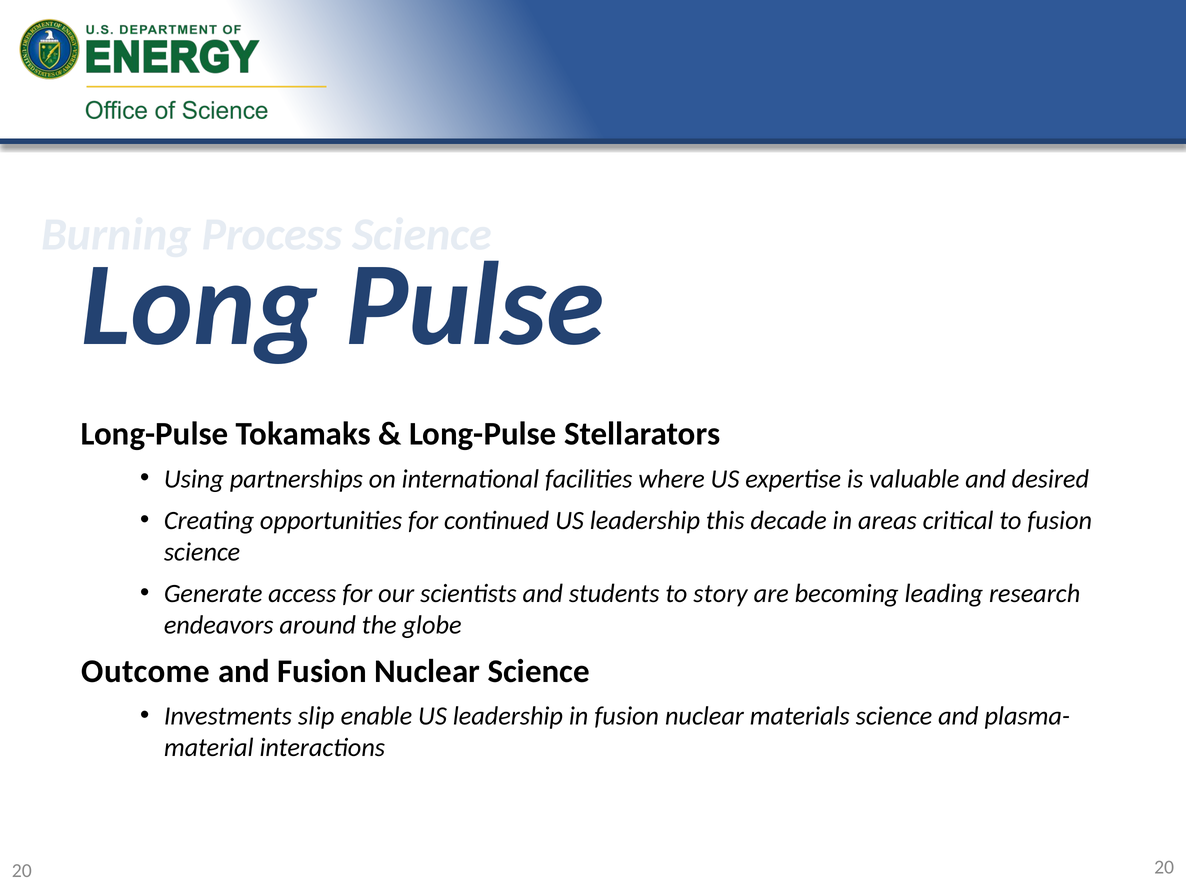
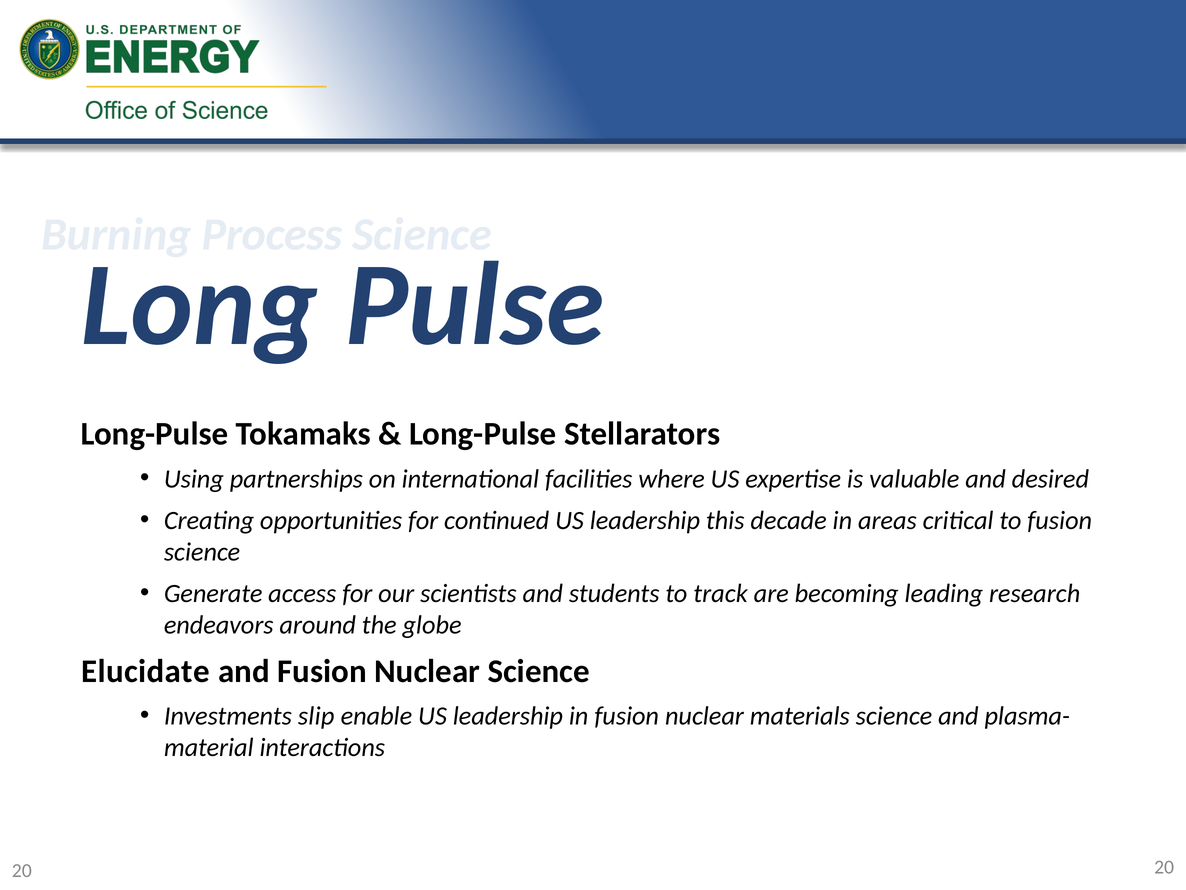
story: story -> track
Outcome: Outcome -> Elucidate
